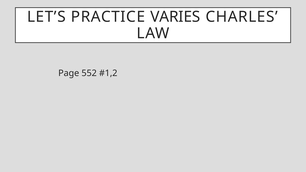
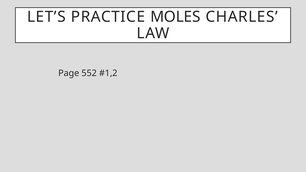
VARIES: VARIES -> MOLES
